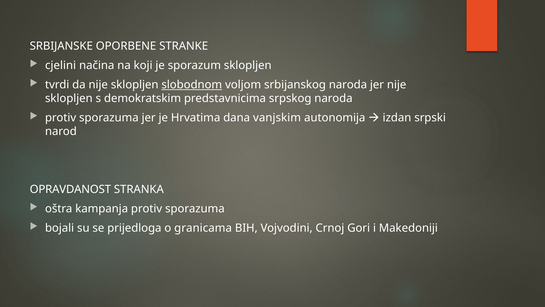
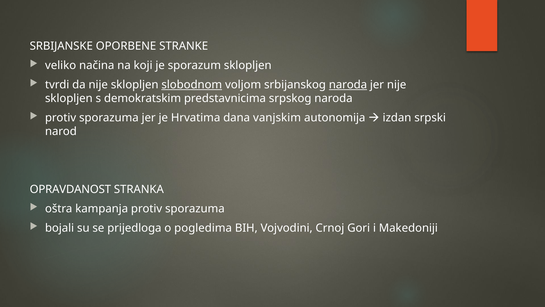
cjelini: cjelini -> veliko
naroda at (348, 85) underline: none -> present
granicama: granicama -> pogledima
